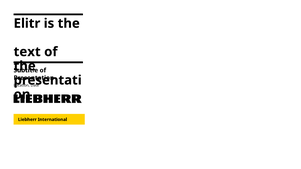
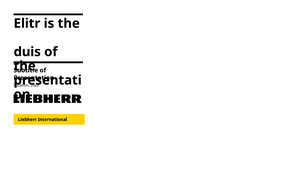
text: text -> duis
